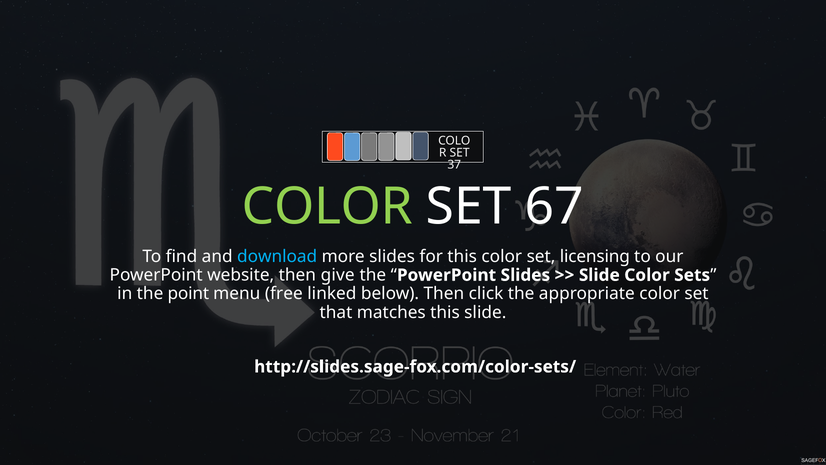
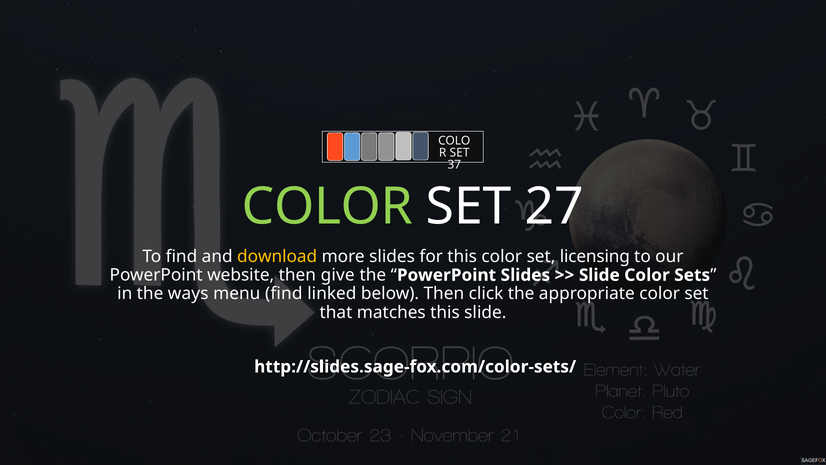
67: 67 -> 27
download colour: light blue -> yellow
point: point -> ways
menu free: free -> find
